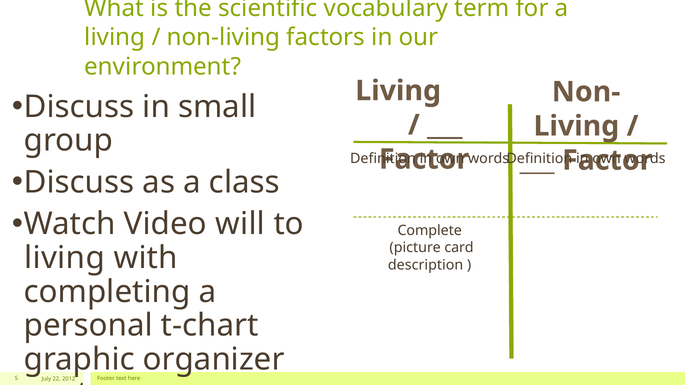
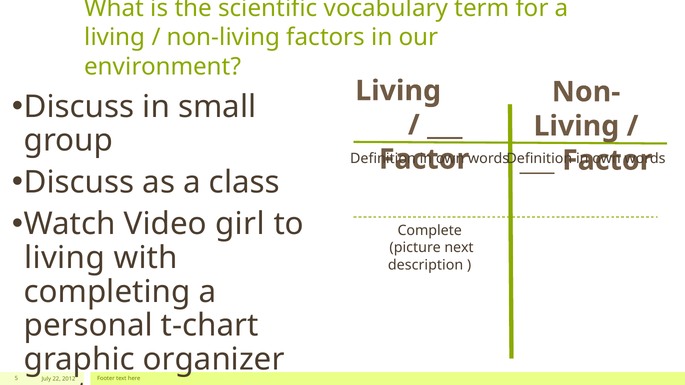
will: will -> girl
card: card -> next
